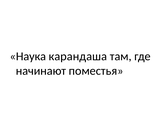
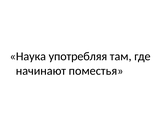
карандаша: карандаша -> употребляя
